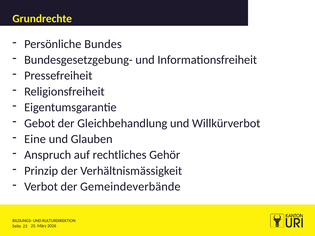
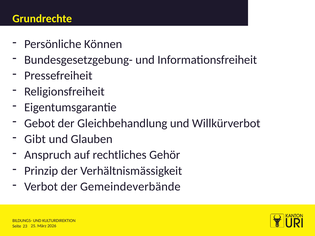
Bundes: Bundes -> Können
Eine: Eine -> Gibt
